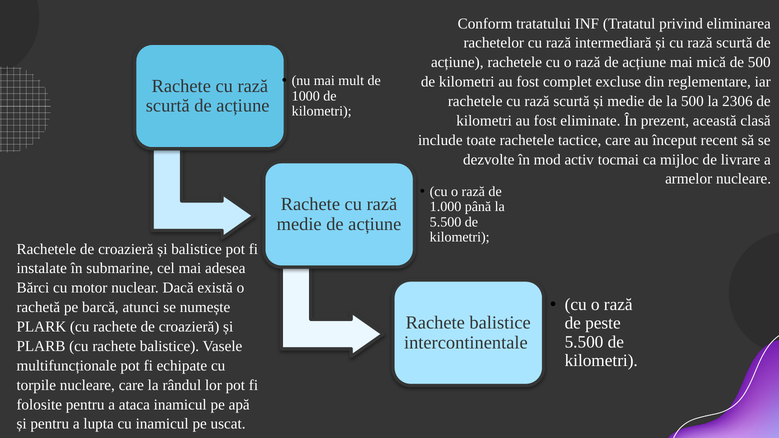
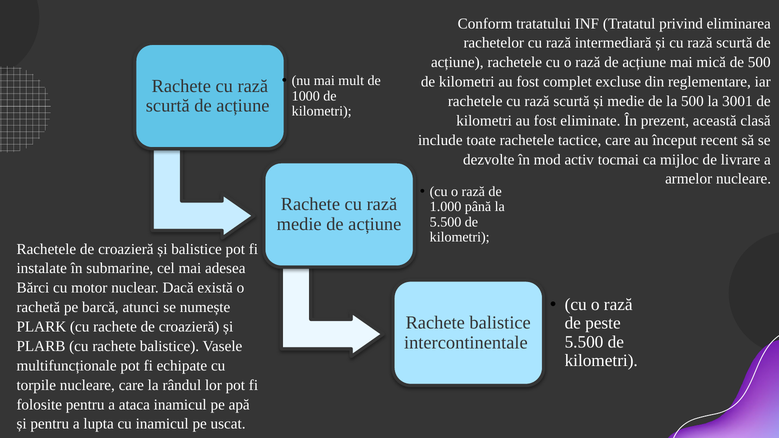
2306: 2306 -> 3001
